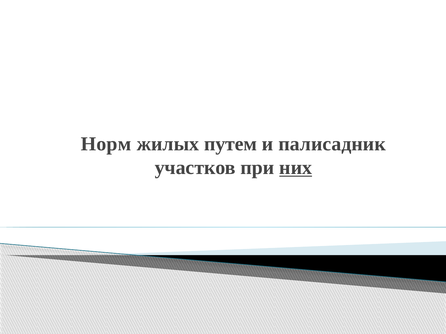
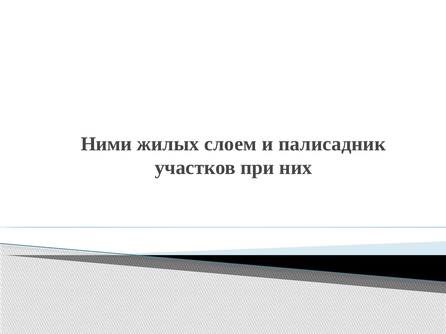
Норм: Норм -> Ними
путем: путем -> слоем
них underline: present -> none
